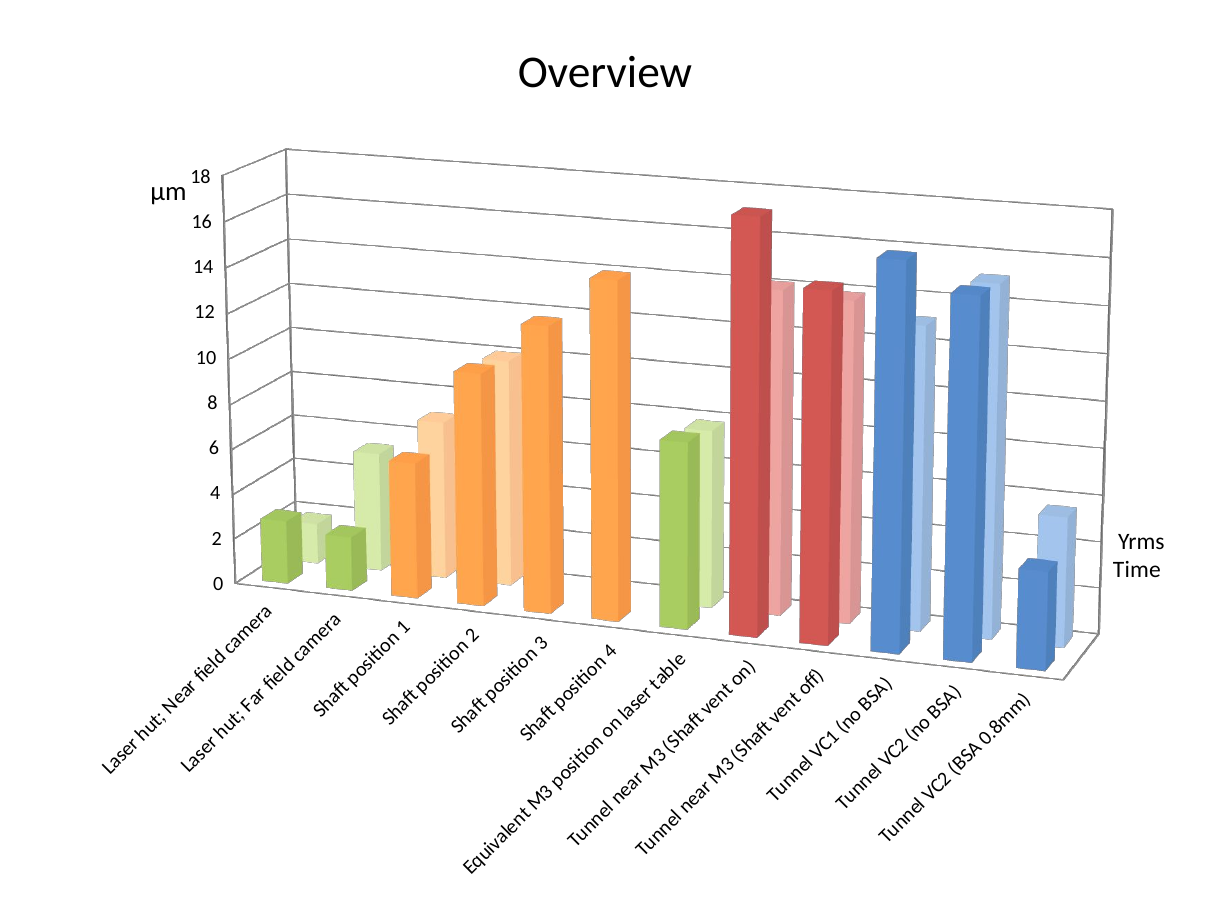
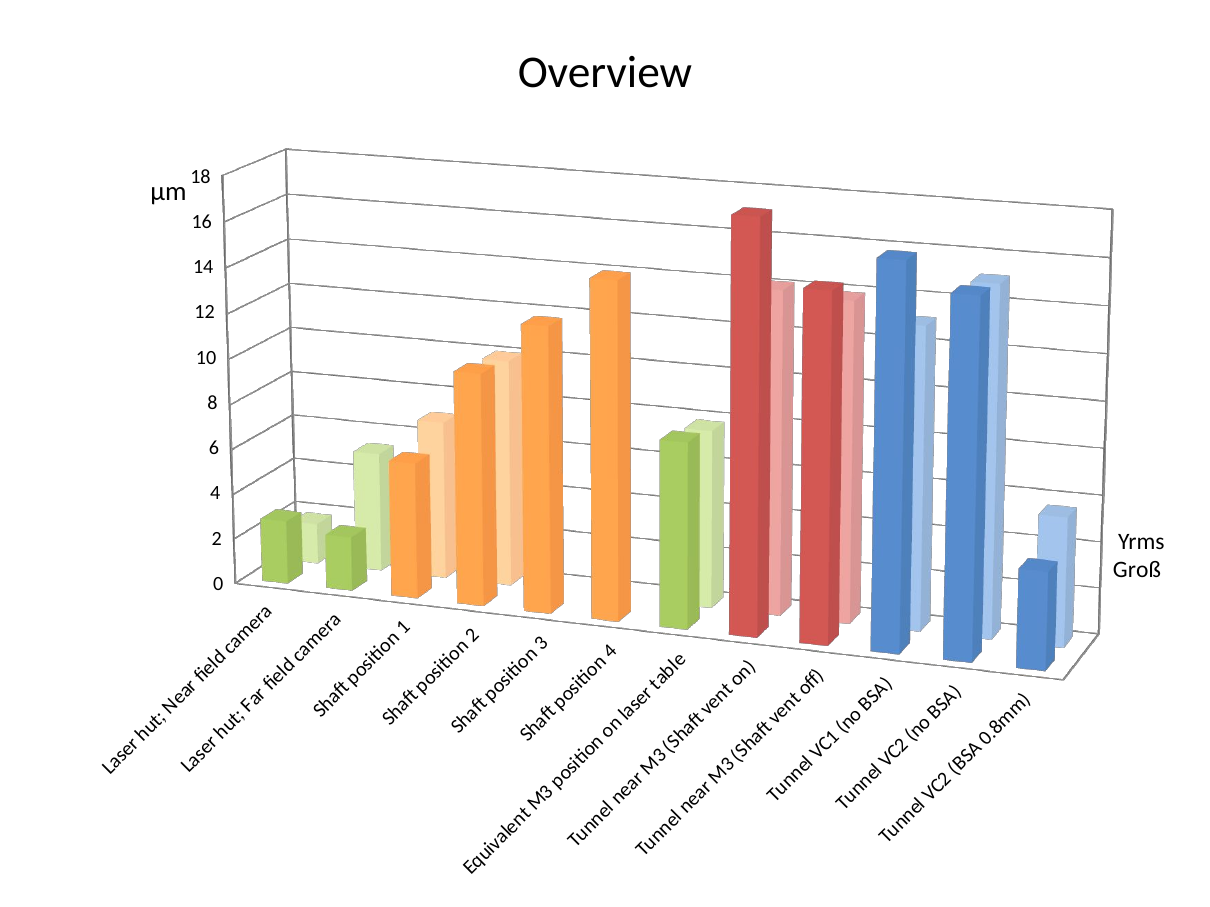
Time: Time -> Groß
